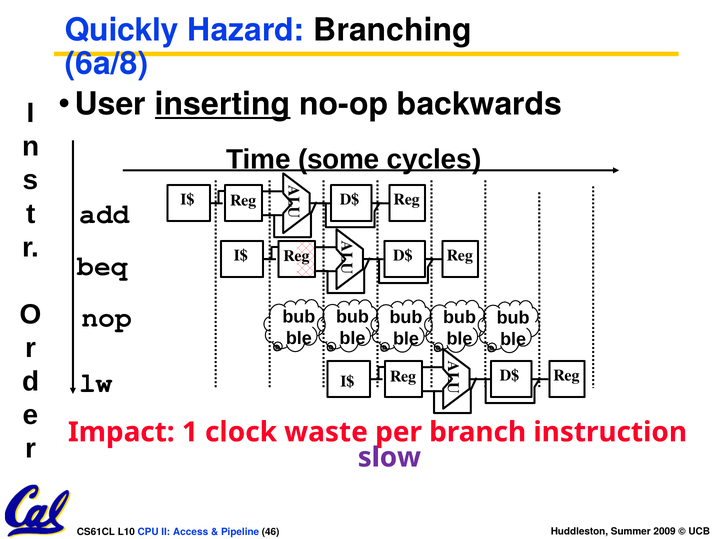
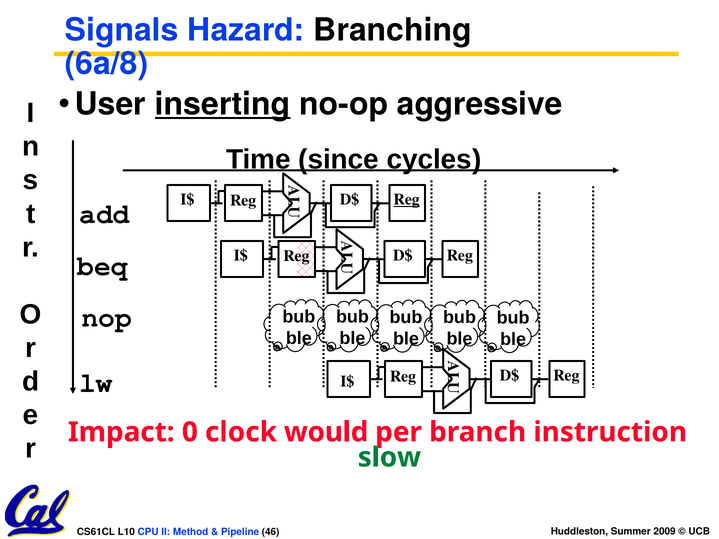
Quickly: Quickly -> Signals
backwards: backwards -> aggressive
some: some -> since
Reg at (407, 200) underline: none -> present
1: 1 -> 0
waste: waste -> would
slow colour: purple -> green
Access: Access -> Method
